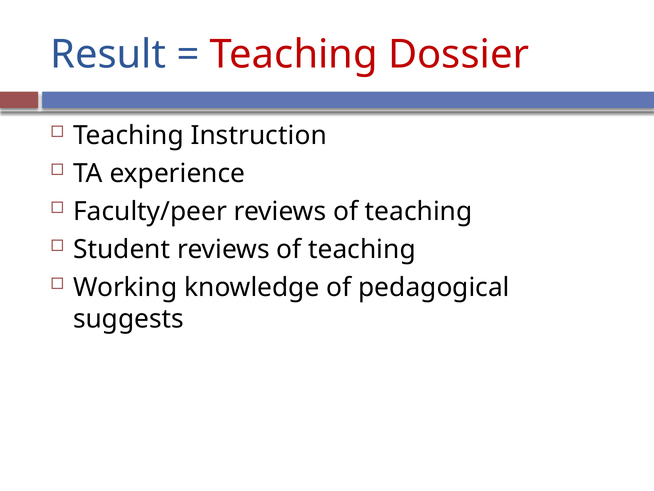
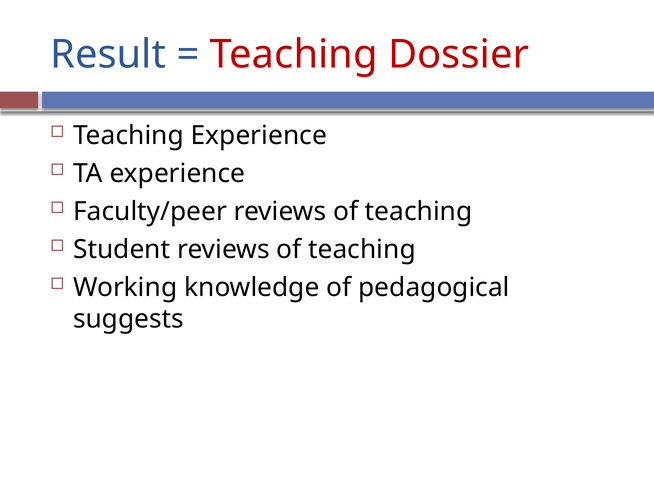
Teaching Instruction: Instruction -> Experience
